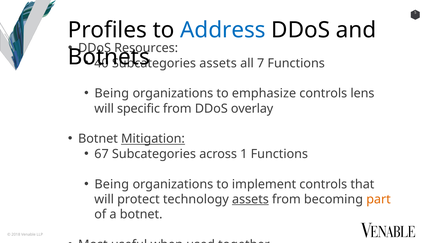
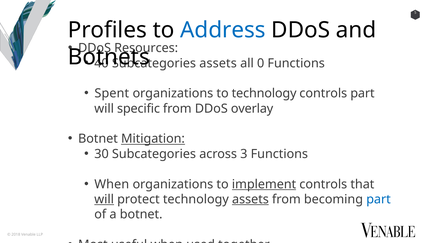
7: 7 -> 0
Being at (112, 93): Being -> Spent
to emphasize: emphasize -> technology
controls lens: lens -> part
67: 67 -> 30
1: 1 -> 3
Being at (112, 184): Being -> When
implement underline: none -> present
will at (104, 199) underline: none -> present
part at (379, 199) colour: orange -> blue
